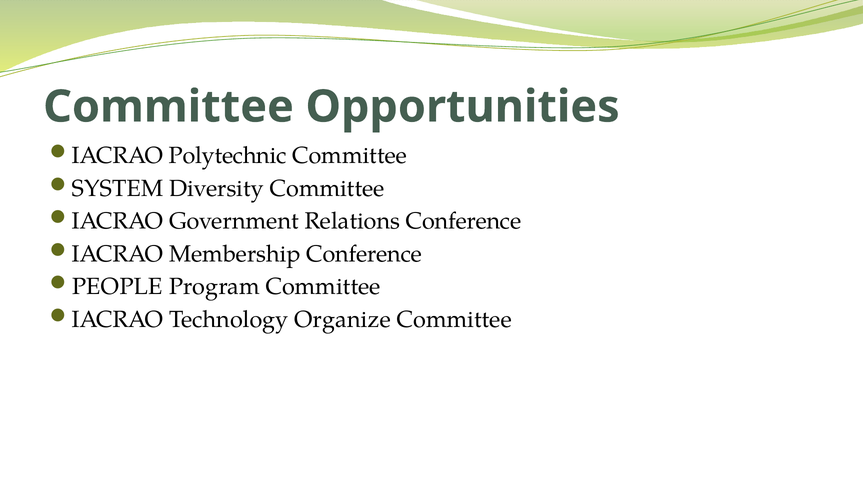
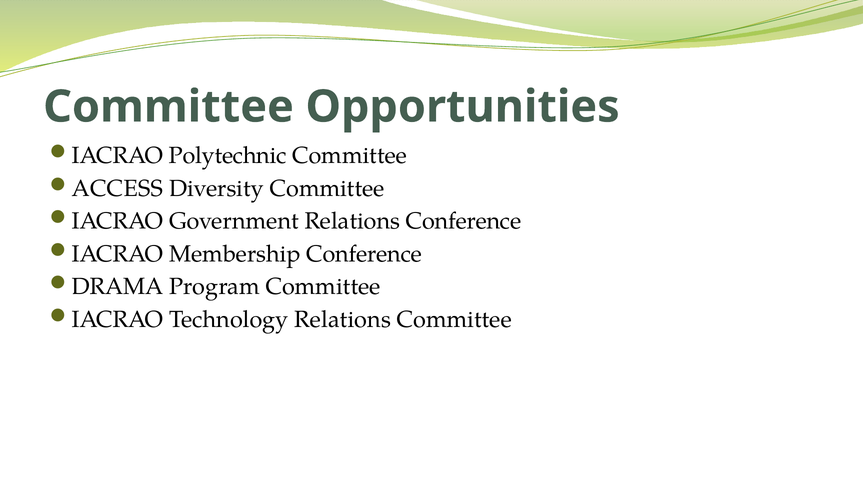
SYSTEM: SYSTEM -> ACCESS
PEOPLE: PEOPLE -> DRAMA
Technology Organize: Organize -> Relations
